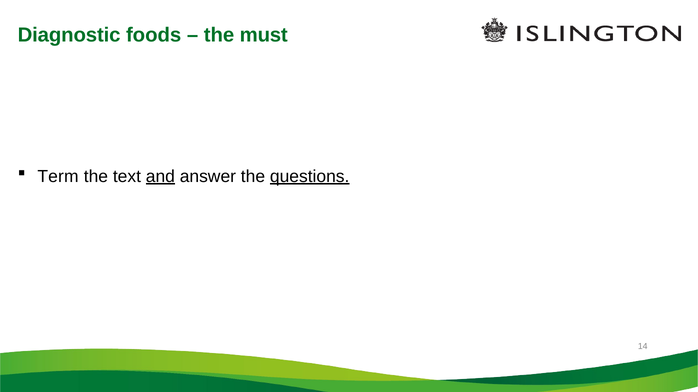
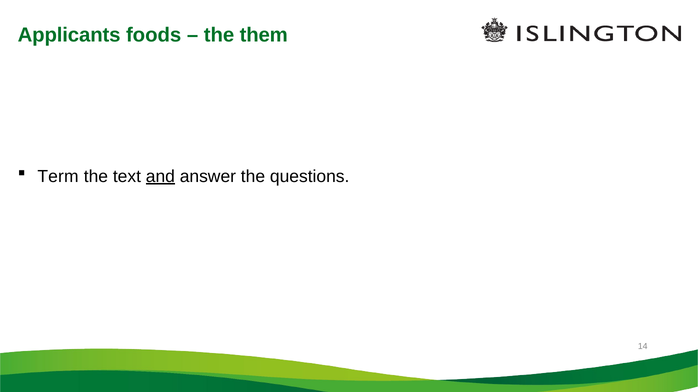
Diagnostic: Diagnostic -> Applicants
must: must -> them
questions underline: present -> none
